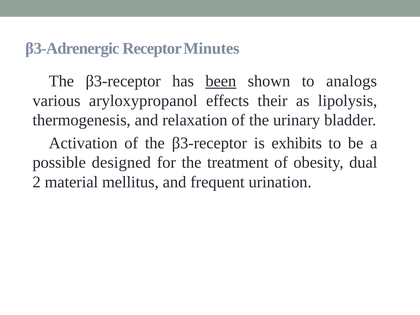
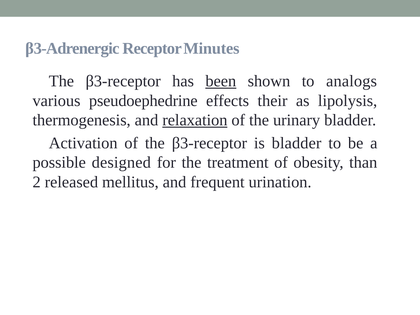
aryloxypropanol: aryloxypropanol -> pseudoephedrine
relaxation underline: none -> present
is exhibits: exhibits -> bladder
dual: dual -> than
material: material -> released
